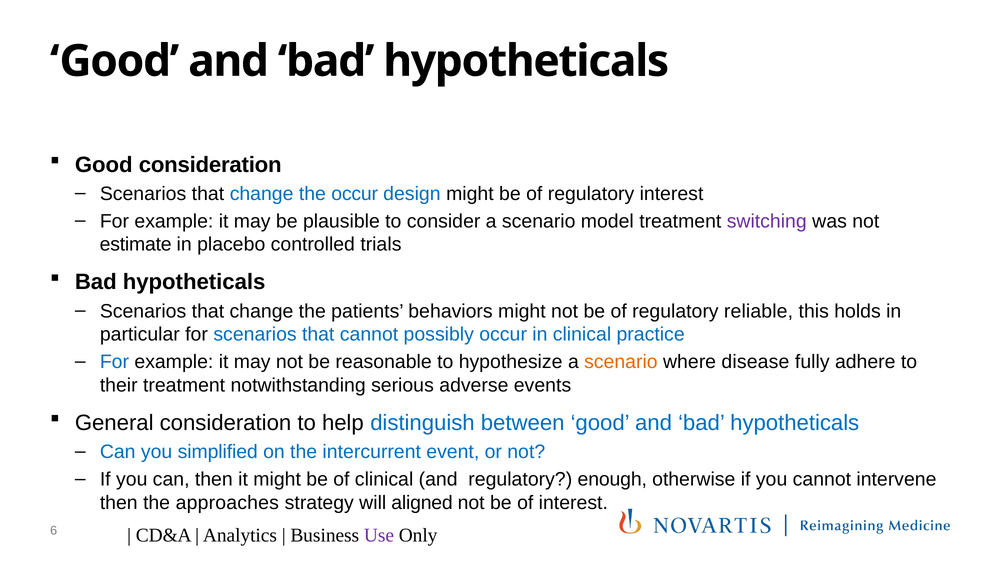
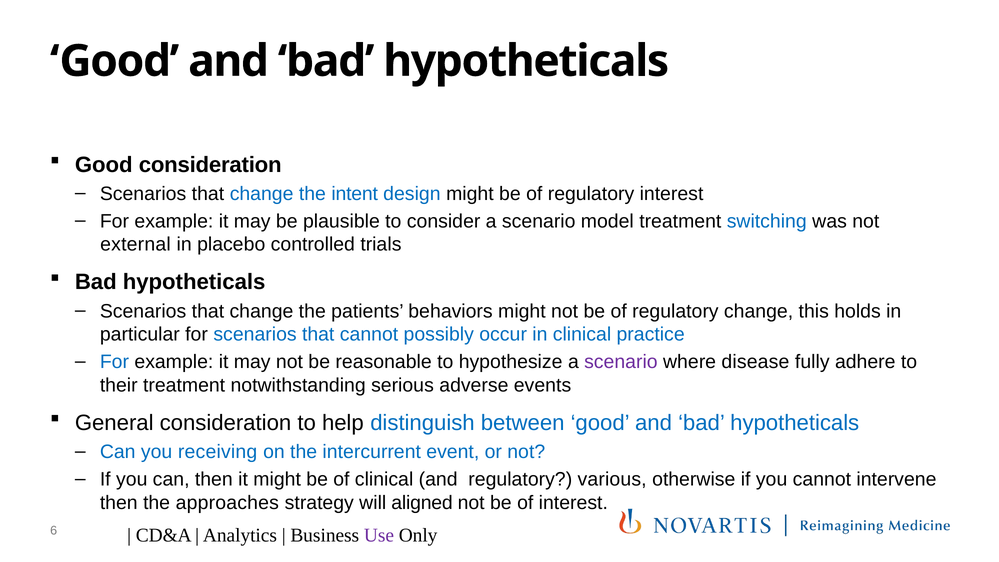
the occur: occur -> intent
switching colour: purple -> blue
estimate: estimate -> external
regulatory reliable: reliable -> change
scenario at (621, 362) colour: orange -> purple
simplified: simplified -> receiving
enough: enough -> various
